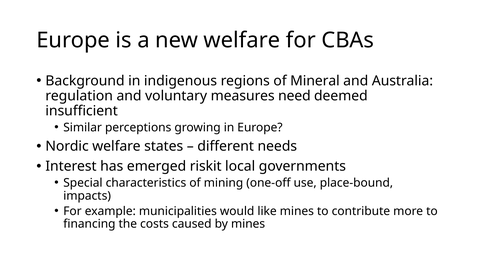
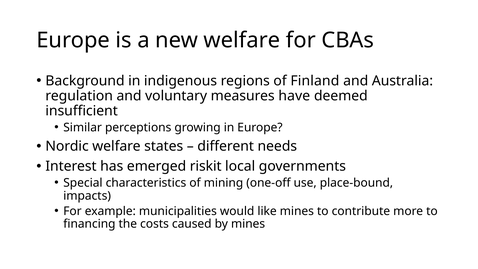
Mineral: Mineral -> Finland
need: need -> have
